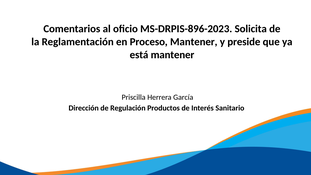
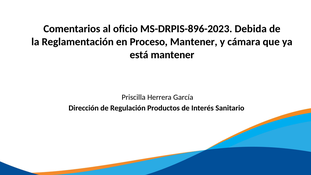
Solicita: Solicita -> Debida
preside: preside -> cámara
